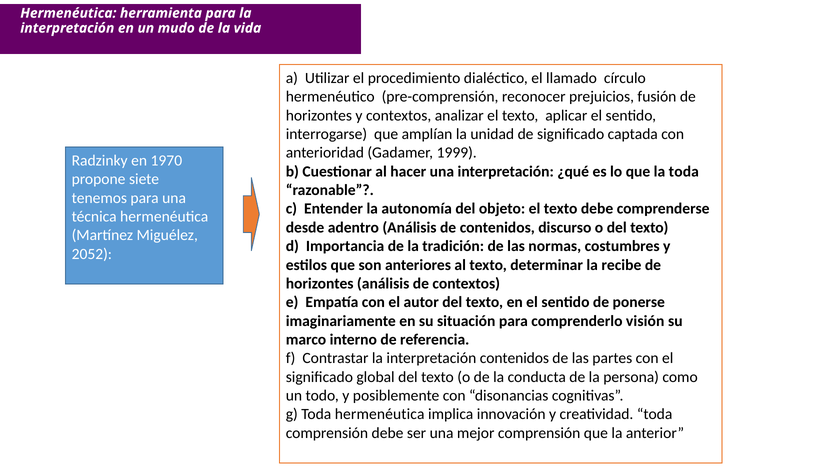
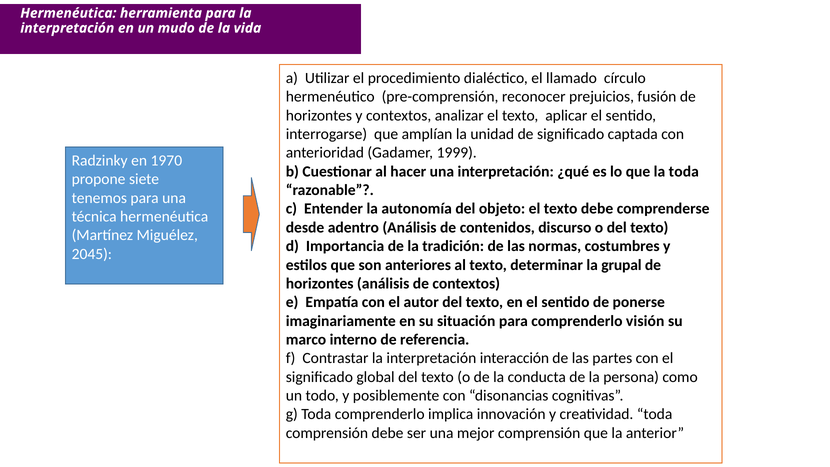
2052: 2052 -> 2045
recibe: recibe -> grupal
interpretación contenidos: contenidos -> interacción
Toda hermenéutica: hermenéutica -> comprenderlo
